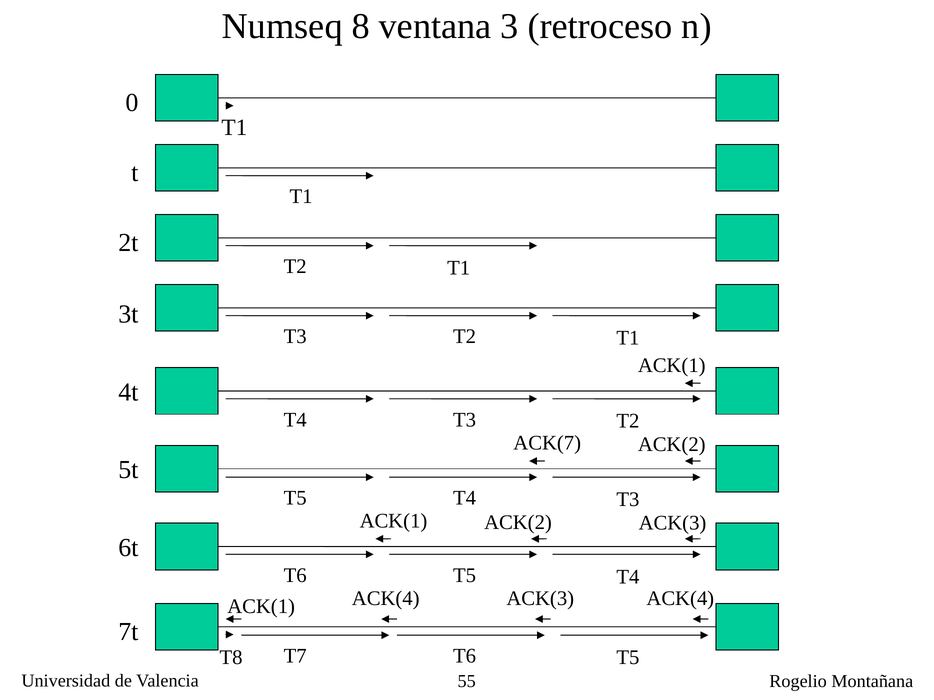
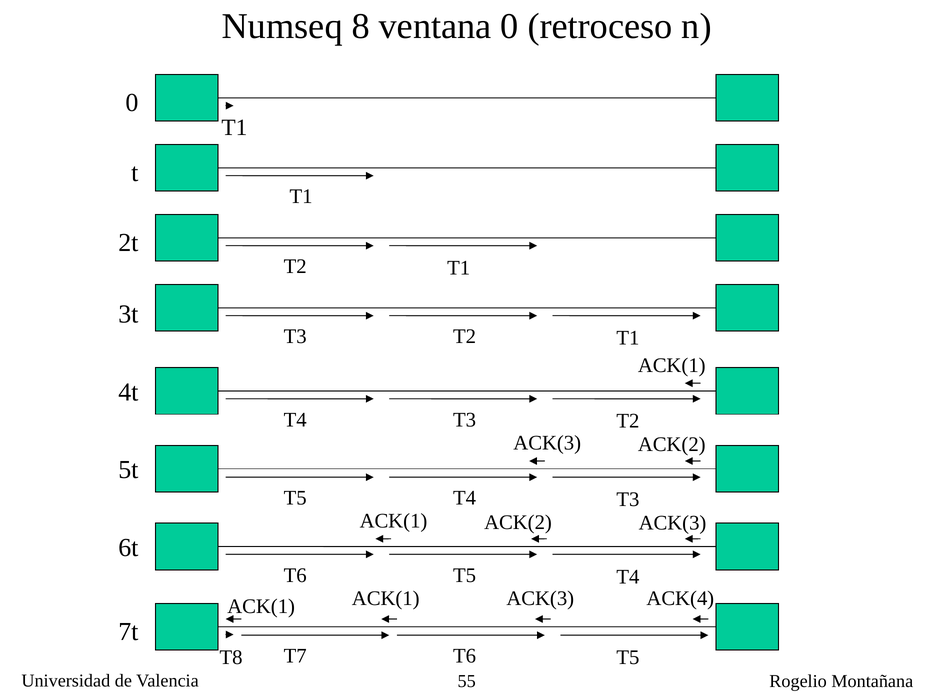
ventana 3: 3 -> 0
ACK(7 at (547, 443): ACK(7 -> ACK(3
ACK(1 ACK(4: ACK(4 -> ACK(1
